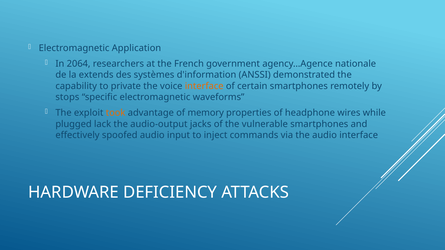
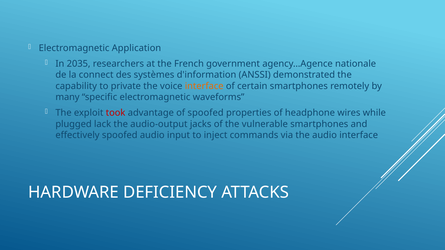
2064: 2064 -> 2035
extends: extends -> connect
stops: stops -> many
took colour: orange -> red
of memory: memory -> spoofed
